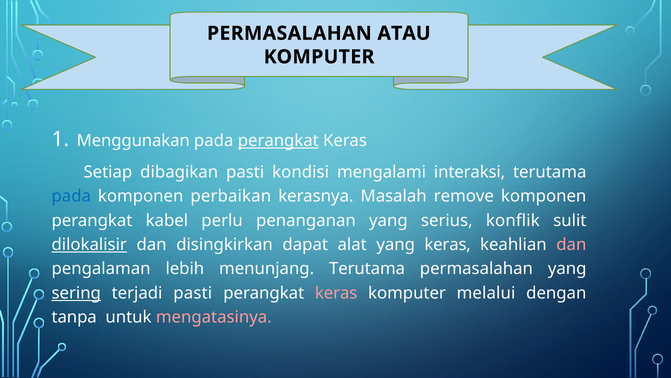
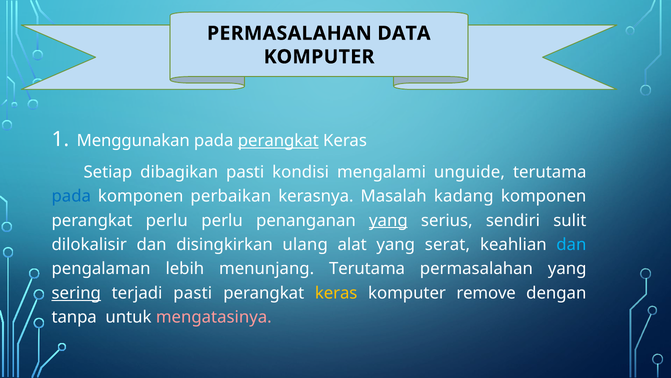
ATAU: ATAU -> DATA
interaksi: interaksi -> unguide
remove: remove -> kadang
perangkat kabel: kabel -> perlu
yang at (388, 220) underline: none -> present
konflik: konflik -> sendiri
dilokalisir underline: present -> none
dapat: dapat -> ulang
yang keras: keras -> serat
dan at (571, 244) colour: pink -> light blue
keras at (336, 293) colour: pink -> yellow
melalui: melalui -> remove
